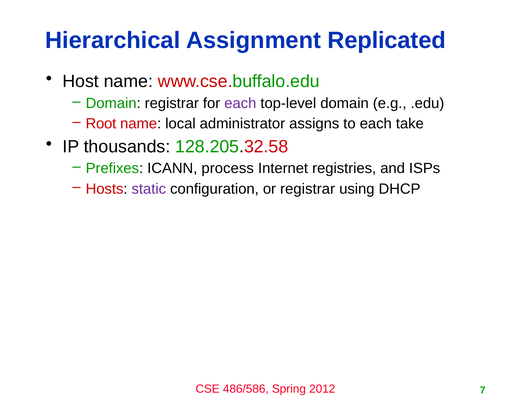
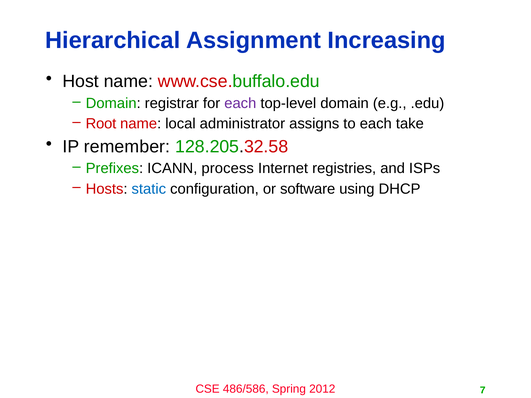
Replicated: Replicated -> Increasing
thousands: thousands -> remember
static colour: purple -> blue
or registrar: registrar -> software
